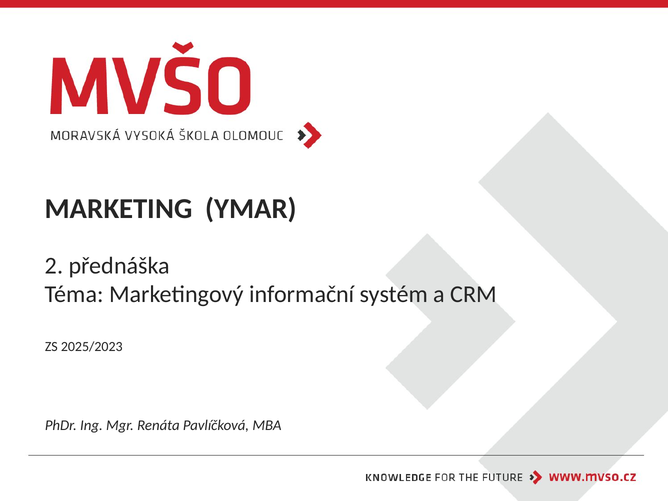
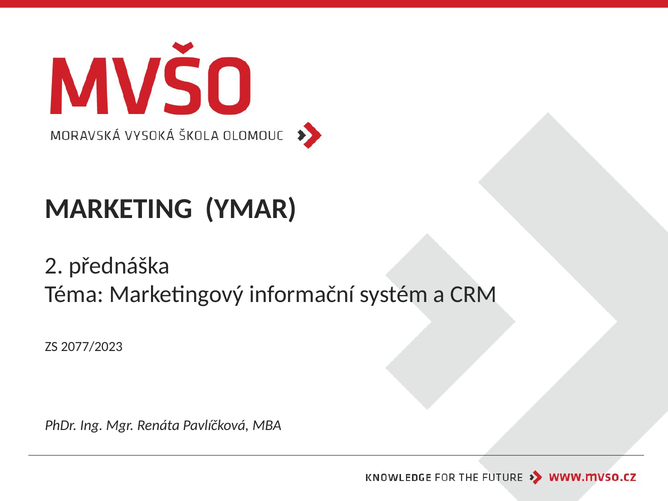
2025/2023: 2025/2023 -> 2077/2023
